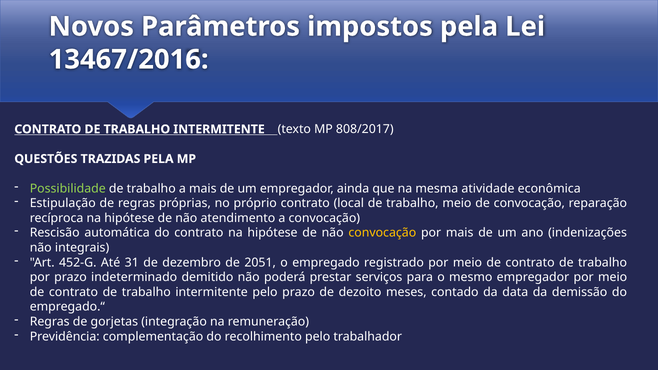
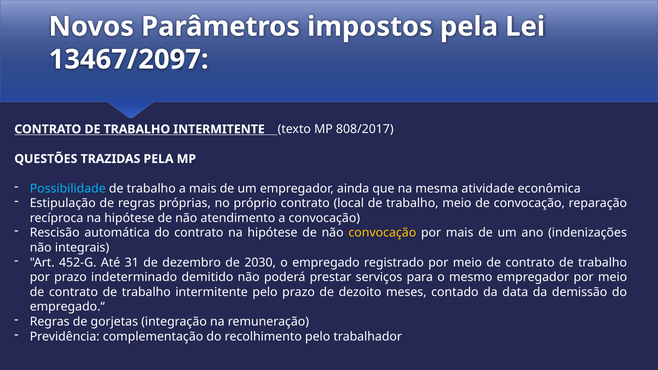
13467/2016: 13467/2016 -> 13467/2097
Possibilidade colour: light green -> light blue
2051: 2051 -> 2030
